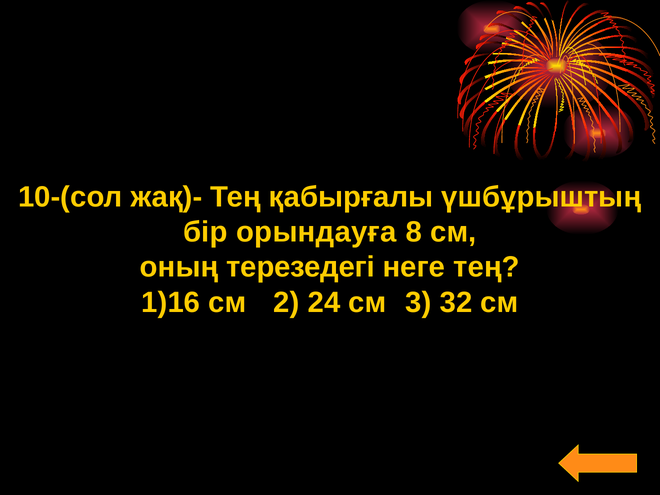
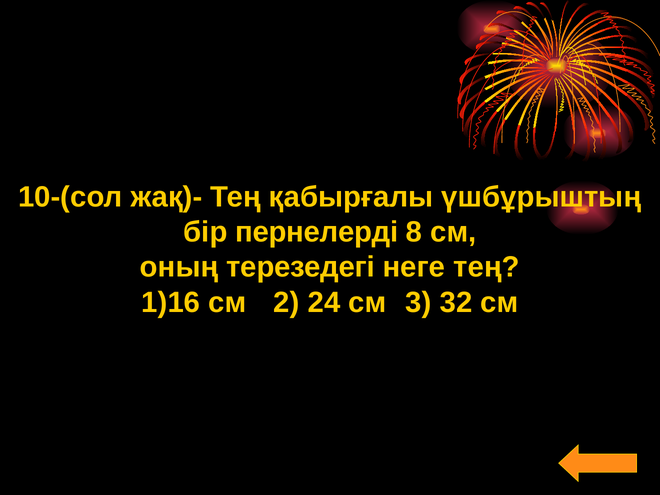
орындауға: орындауға -> пернелерді
